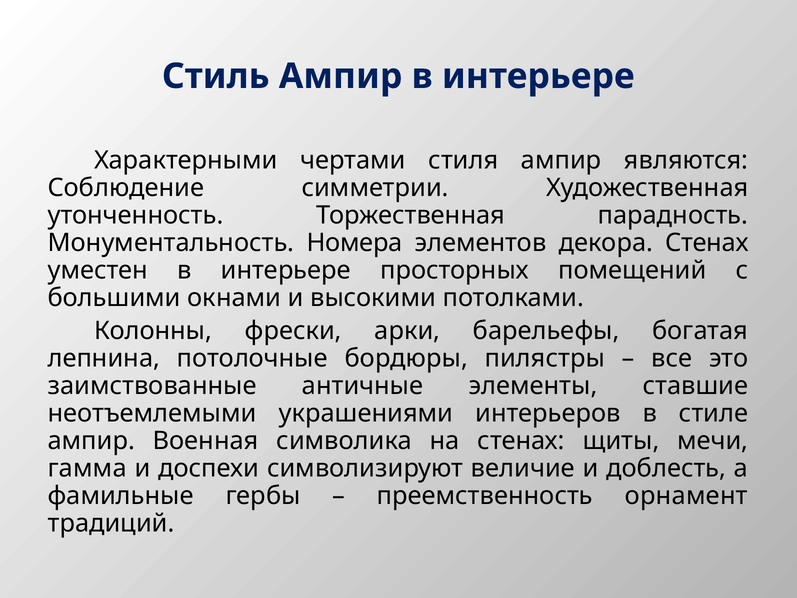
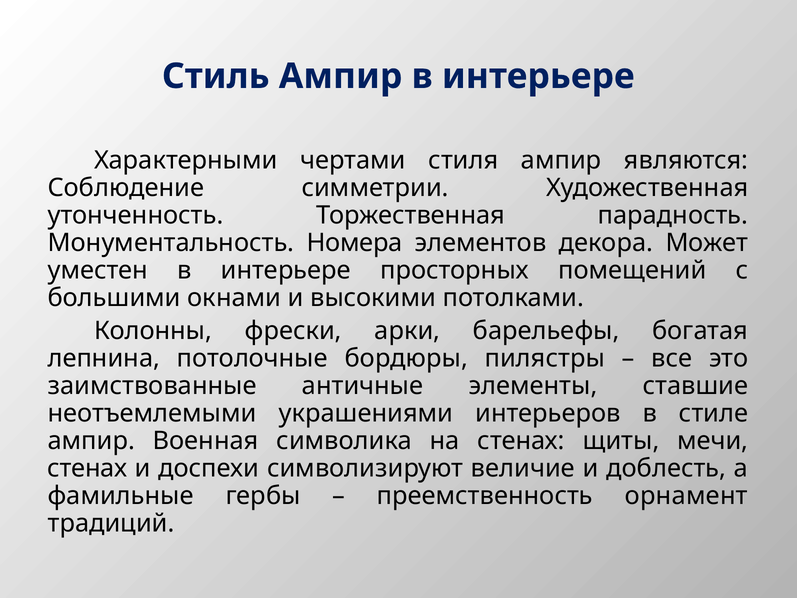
декора Стенах: Стенах -> Может
гамма at (87, 468): гамма -> стенах
